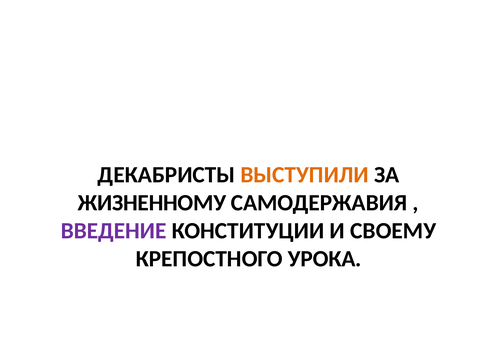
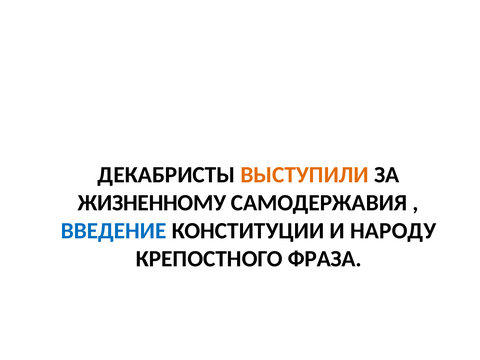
ВВЕДЕНИЕ colour: purple -> blue
СВОЕМУ: СВОЕМУ -> НАРОДУ
УРОКА: УРОКА -> ФРАЗА
